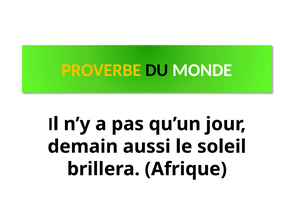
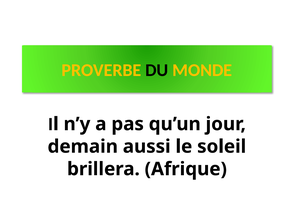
MONDE colour: white -> yellow
